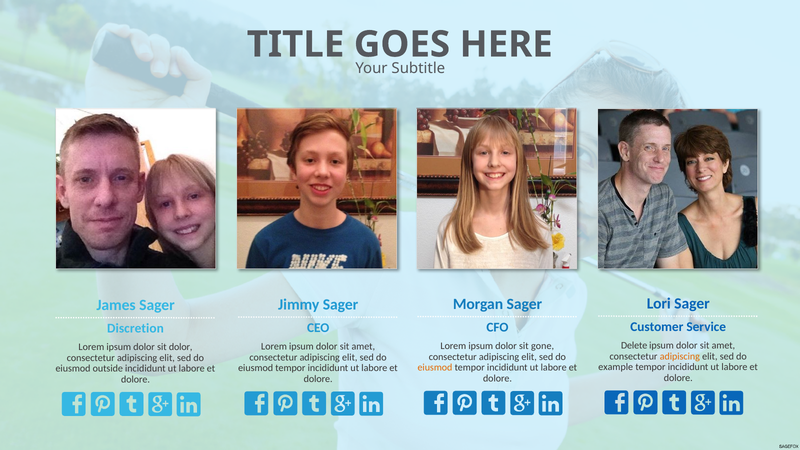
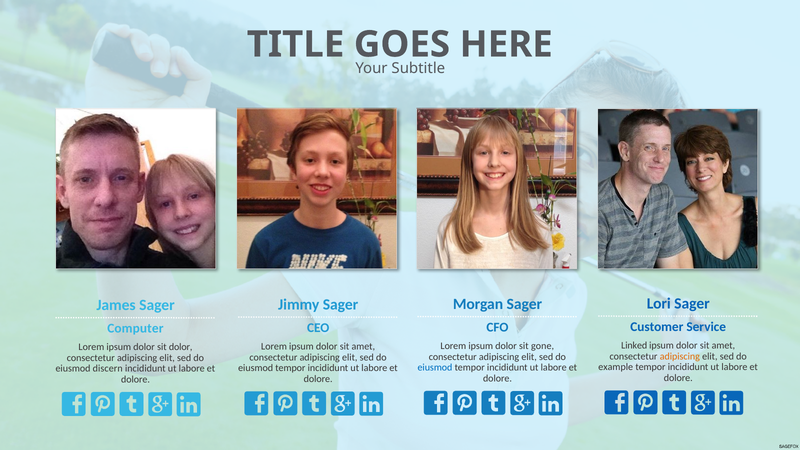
Discretion: Discretion -> Computer
Delete: Delete -> Linked
eiusmod at (435, 368) colour: orange -> blue
outside: outside -> discern
